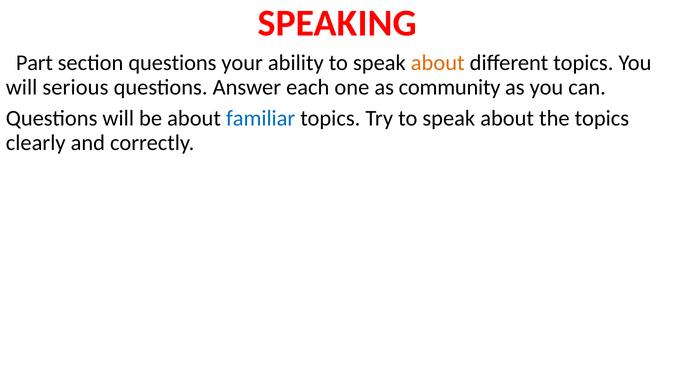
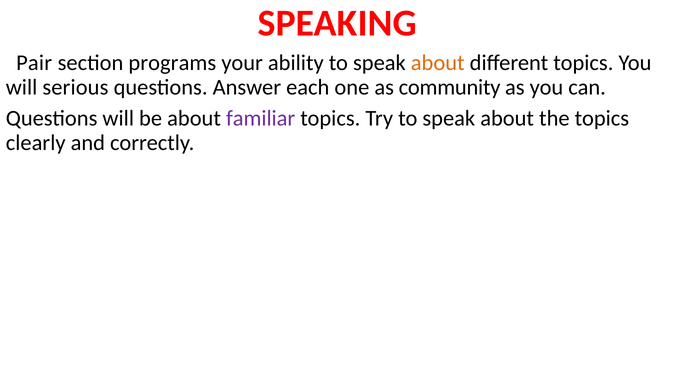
Part: Part -> Pair
section questions: questions -> programs
familiar colour: blue -> purple
